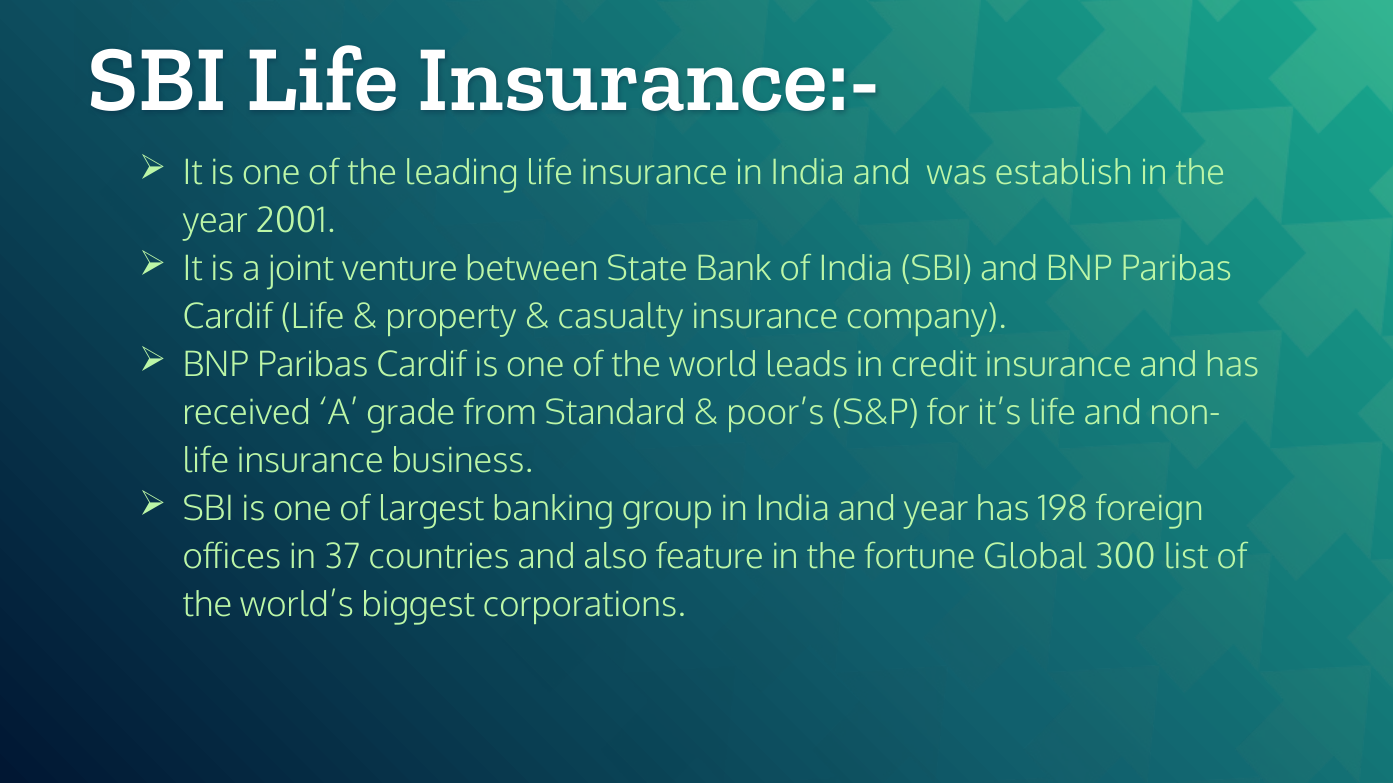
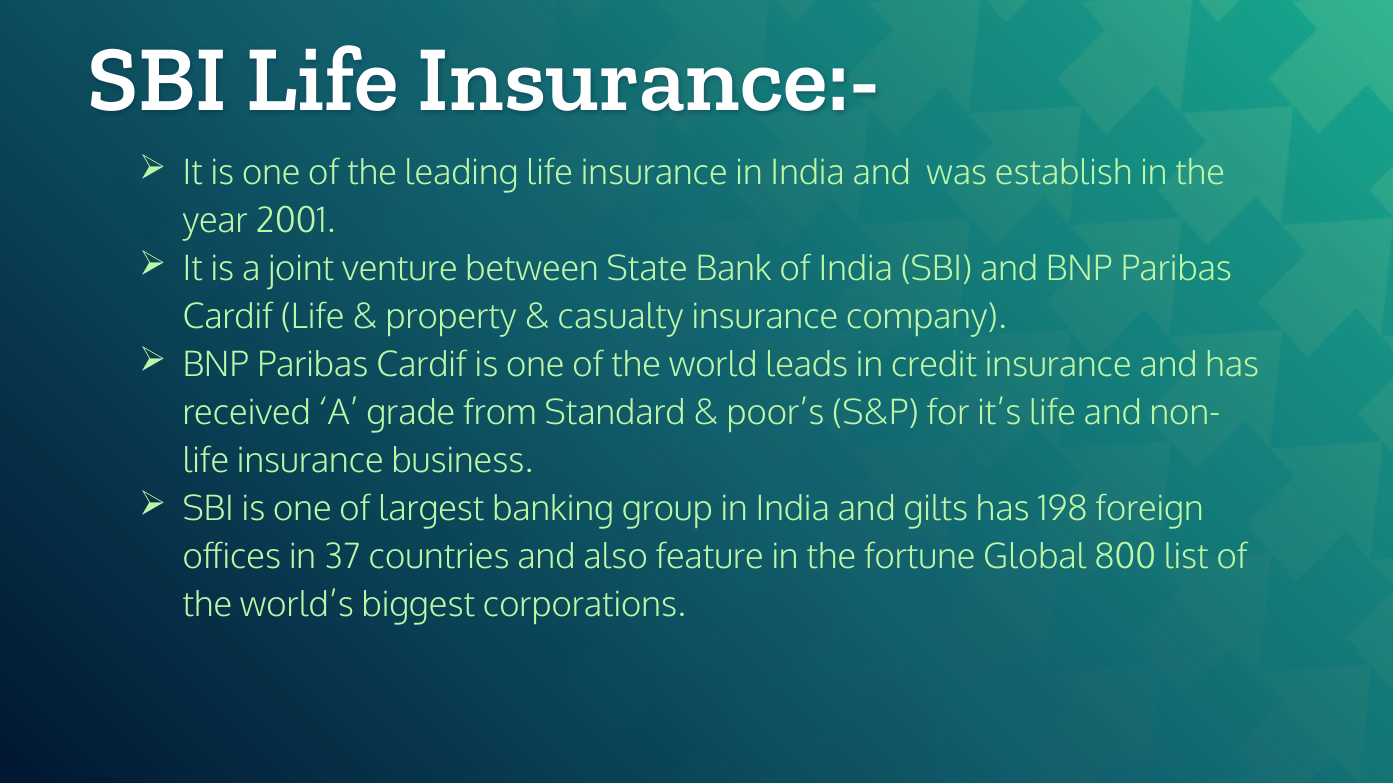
and year: year -> gilts
300: 300 -> 800
